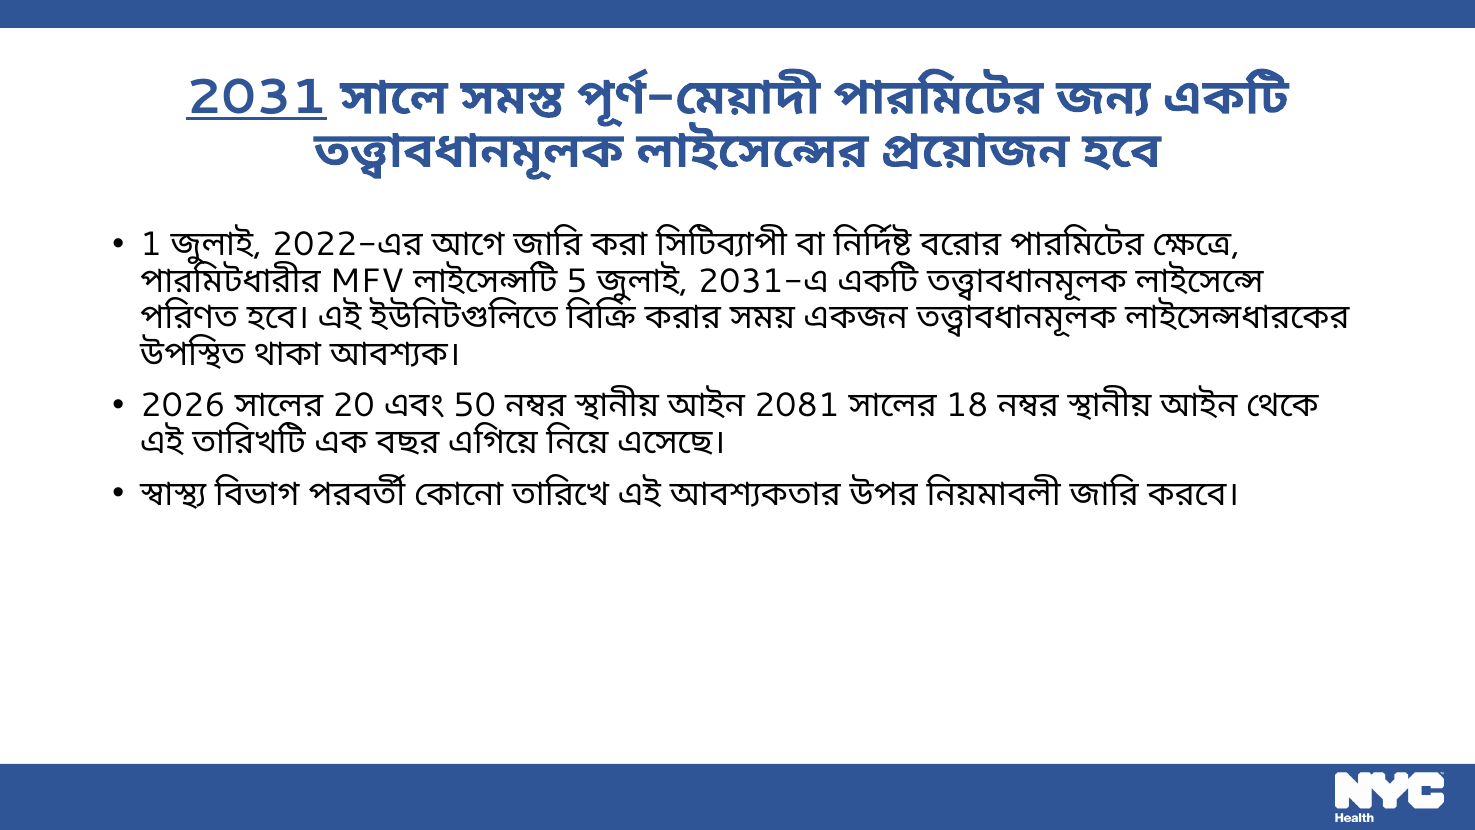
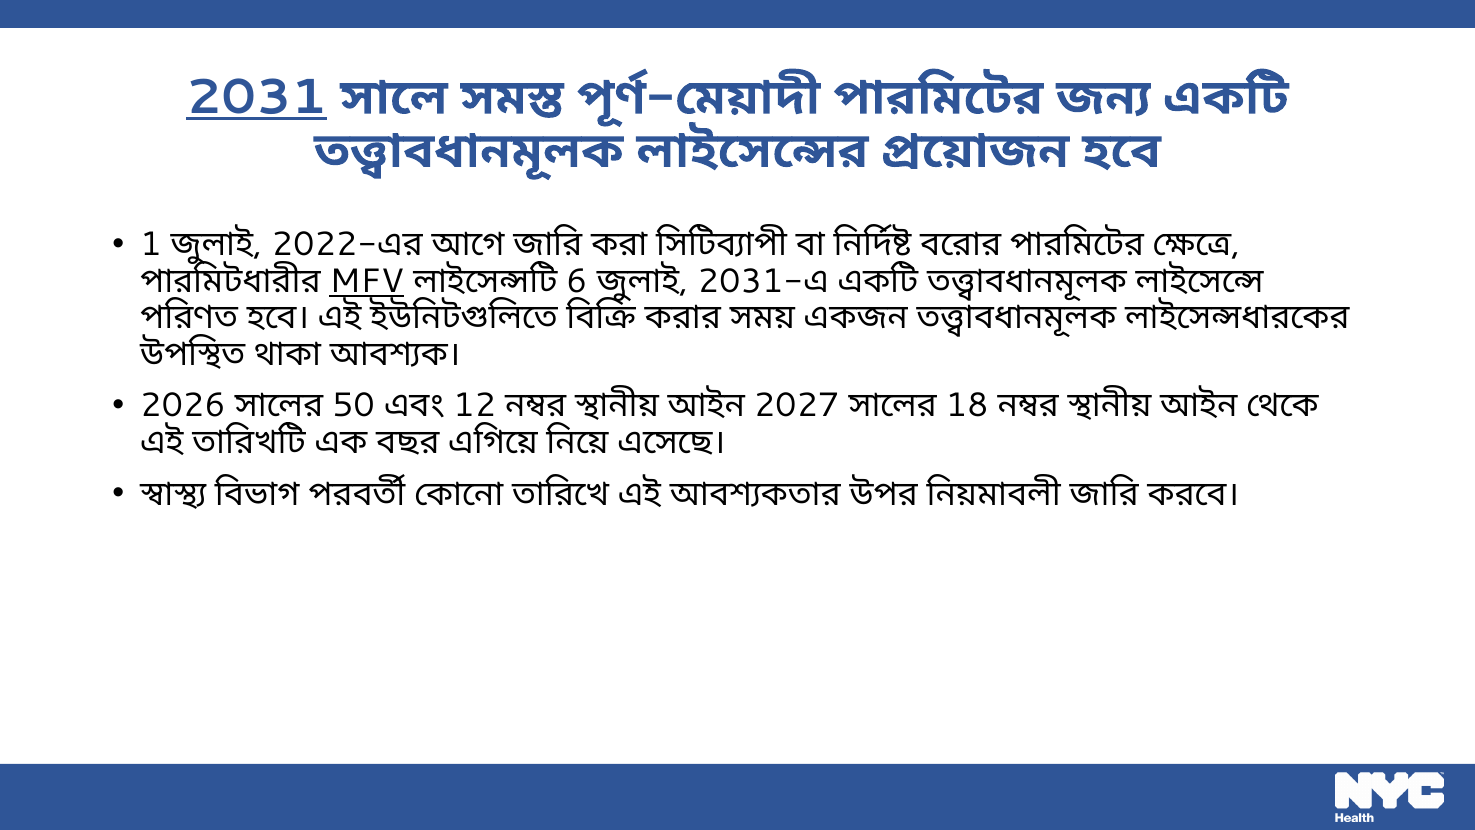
MFV underline: none -> present
5: 5 -> 6
20: 20 -> 50
50: 50 -> 12
2081: 2081 -> 2027
